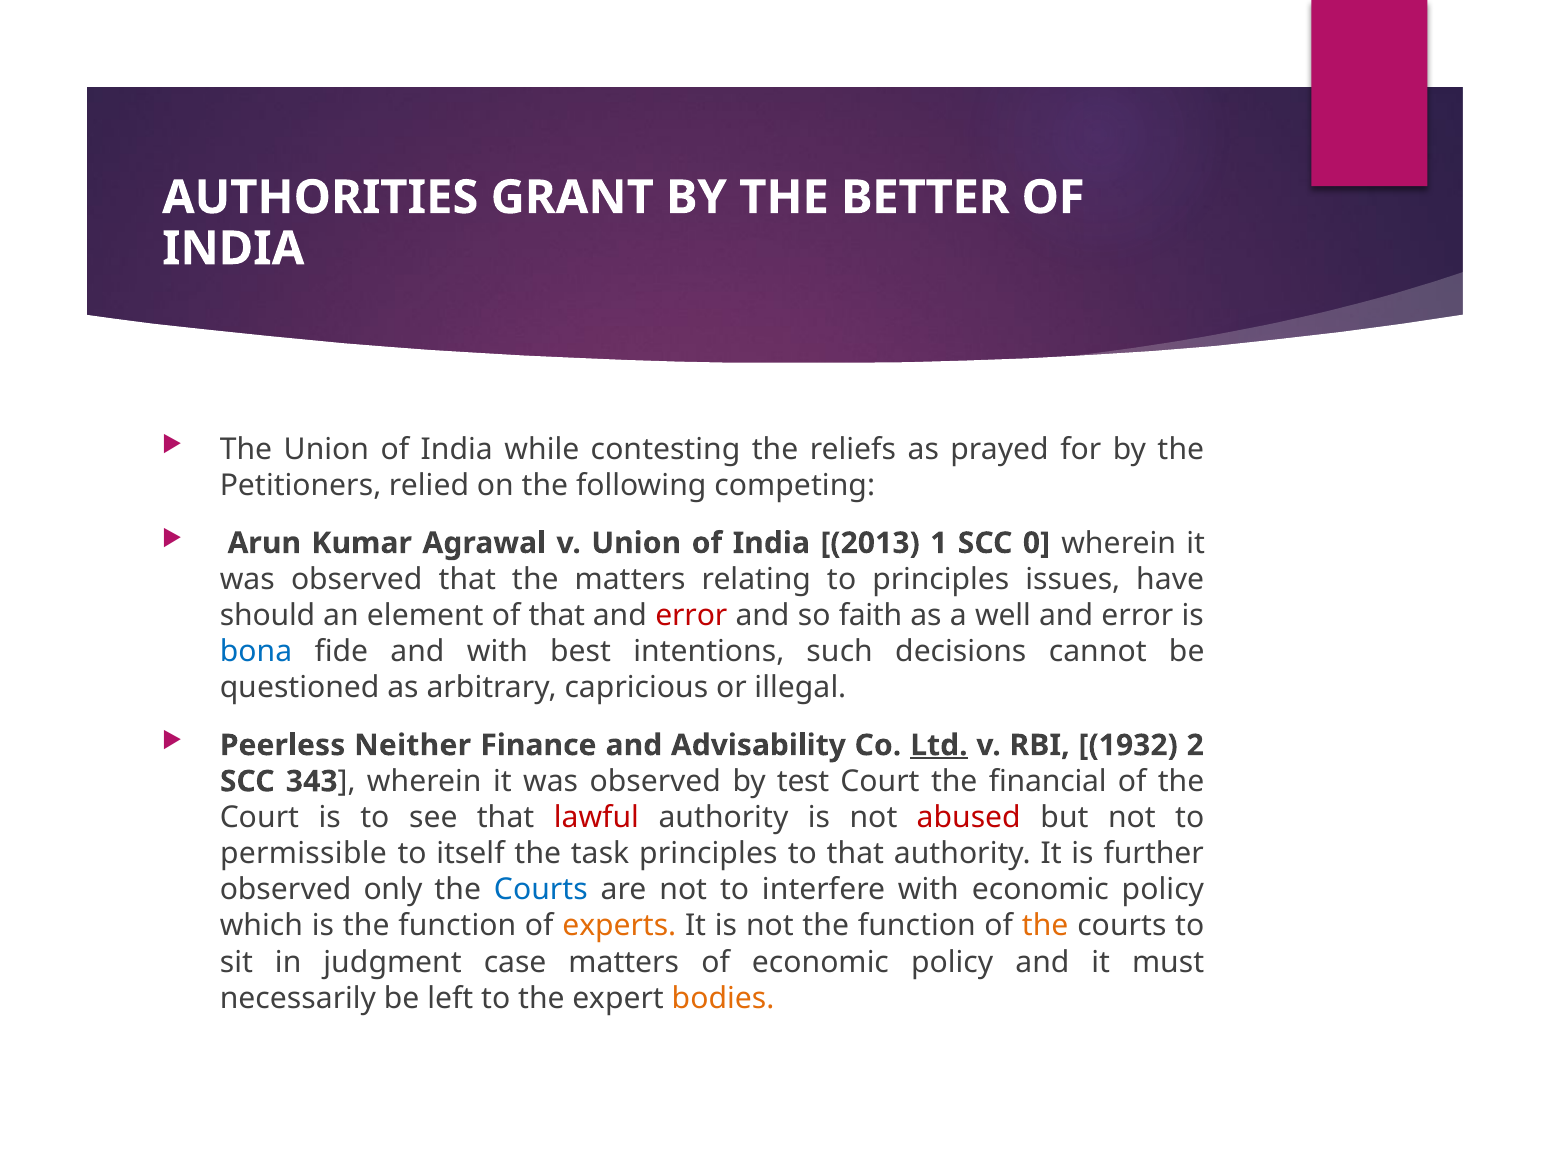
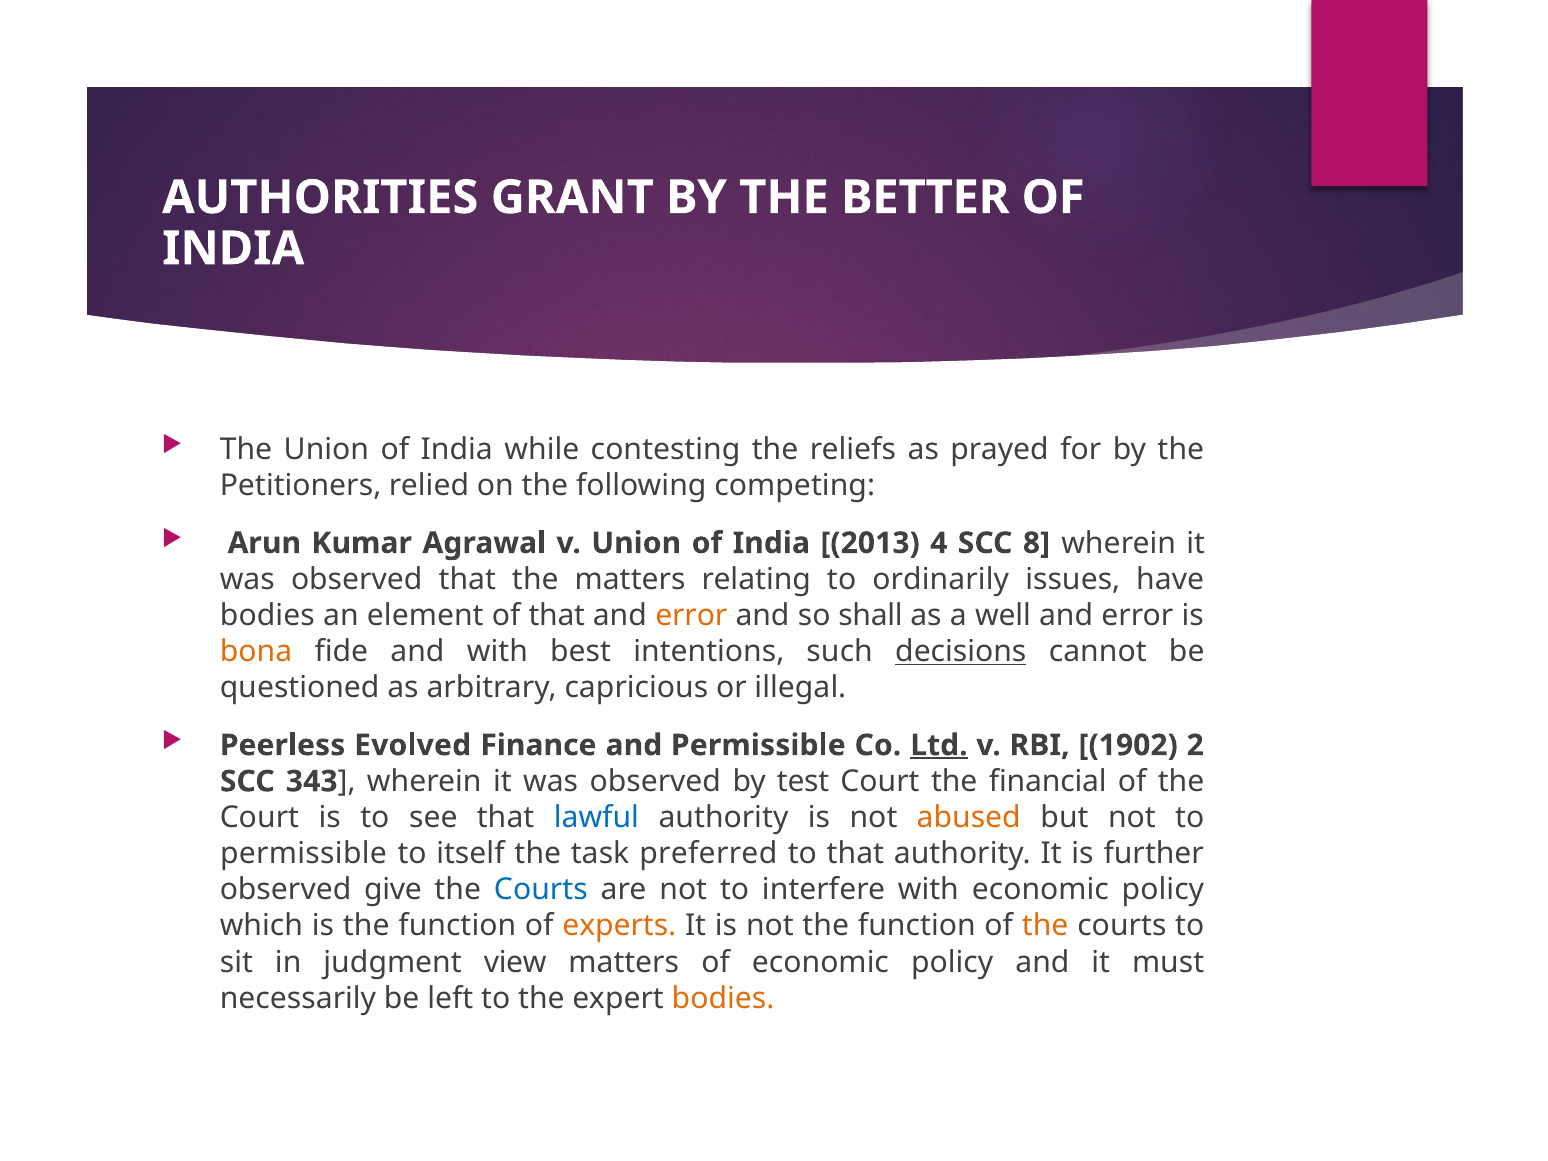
1: 1 -> 4
0: 0 -> 8
to principles: principles -> ordinarily
should at (268, 615): should -> bodies
error at (691, 615) colour: red -> orange
faith: faith -> shall
bona colour: blue -> orange
decisions underline: none -> present
Neither: Neither -> Evolved
and Advisability: Advisability -> Permissible
1932: 1932 -> 1902
lawful colour: red -> blue
abused colour: red -> orange
task principles: principles -> preferred
only: only -> give
case: case -> view
